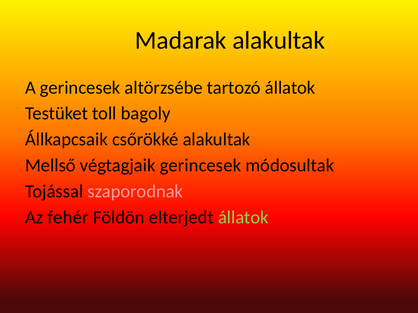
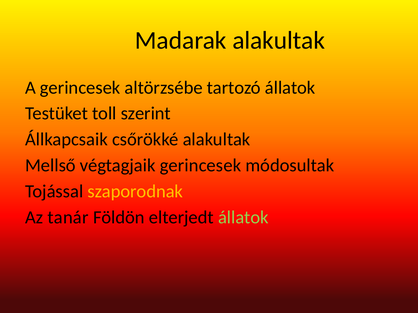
bagoly: bagoly -> szerint
szaporodnak colour: pink -> yellow
fehér: fehér -> tanár
